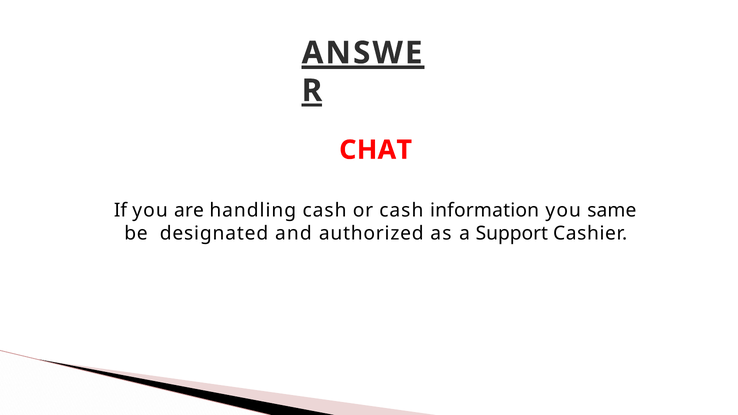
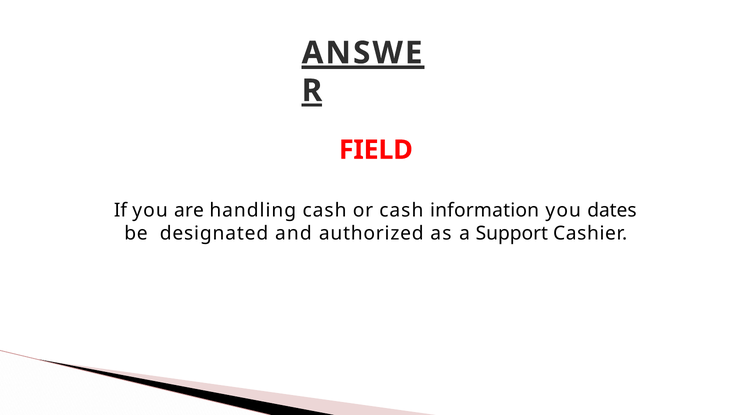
CHAT: CHAT -> FIELD
same: same -> dates
